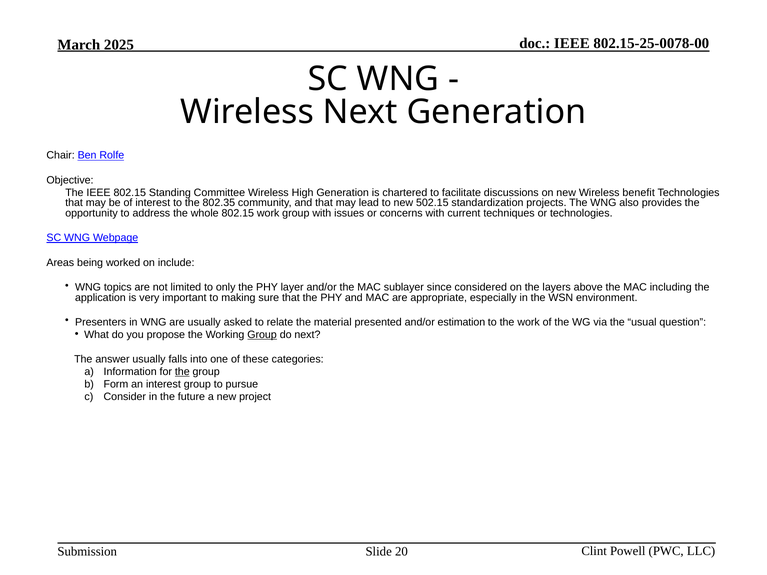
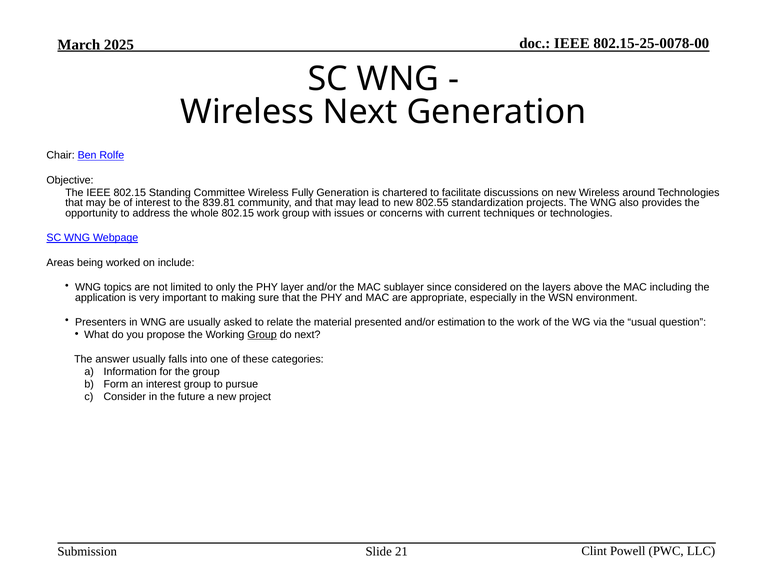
High: High -> Fully
benefit: benefit -> around
802.35: 802.35 -> 839.81
502.15: 502.15 -> 802.55
the at (182, 372) underline: present -> none
20: 20 -> 21
